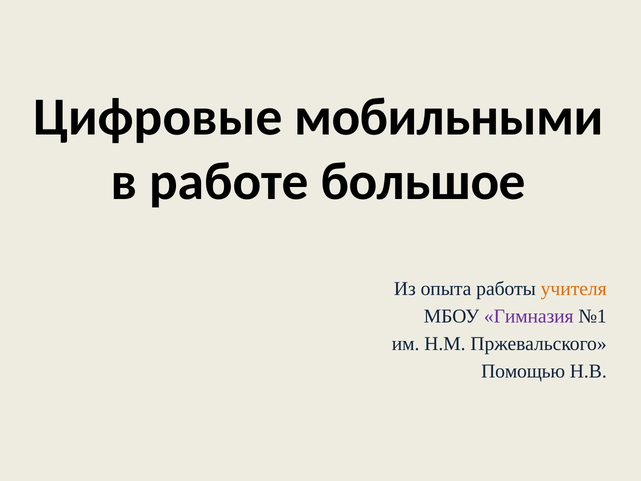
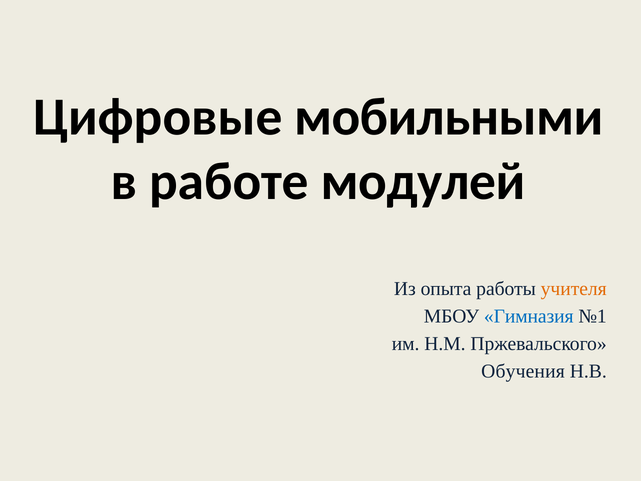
большое: большое -> модулей
Гимназия colour: purple -> blue
Помощью: Помощью -> Обучения
